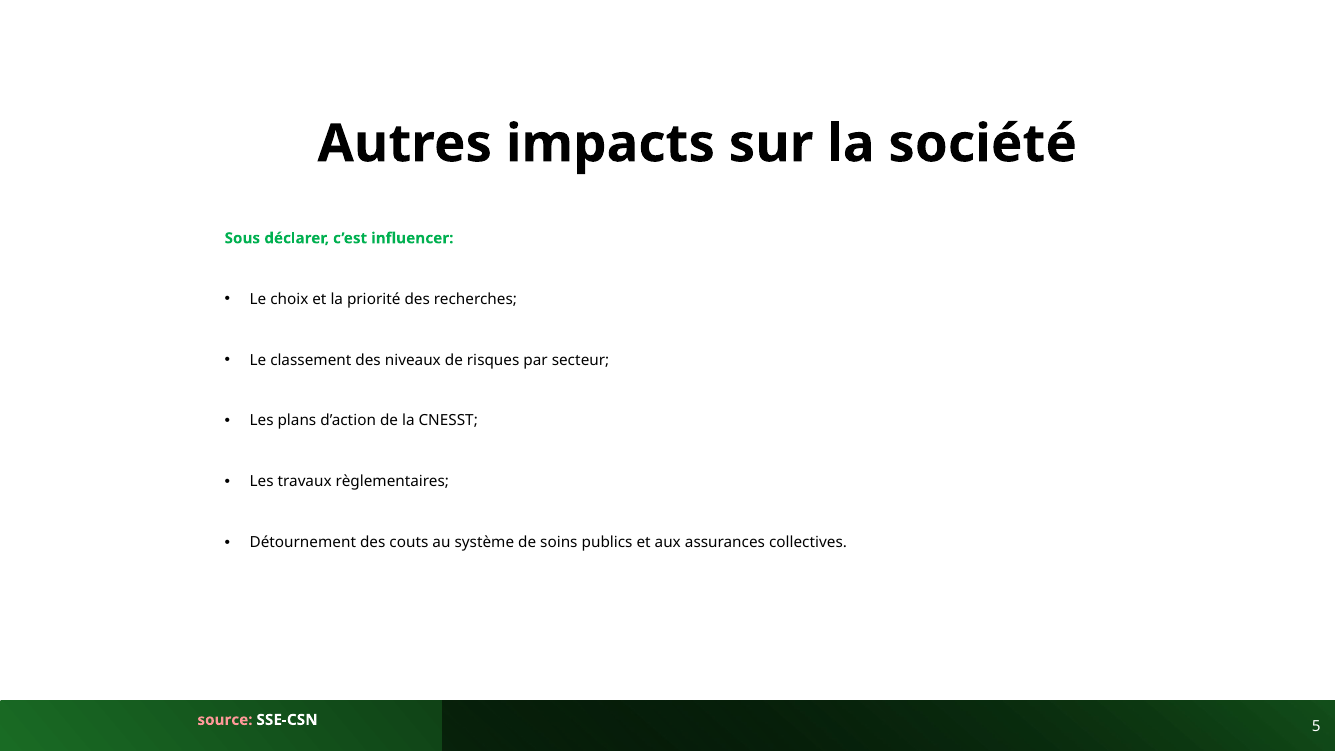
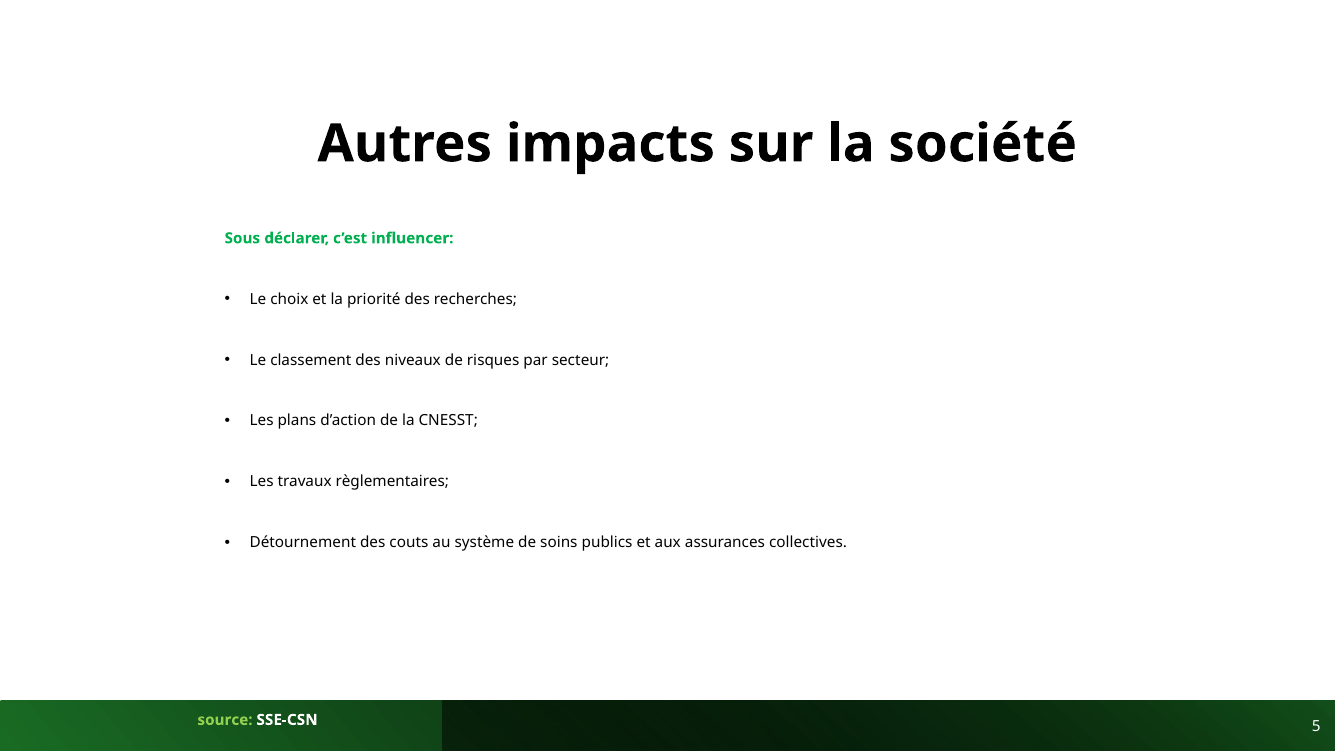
source colour: pink -> light green
